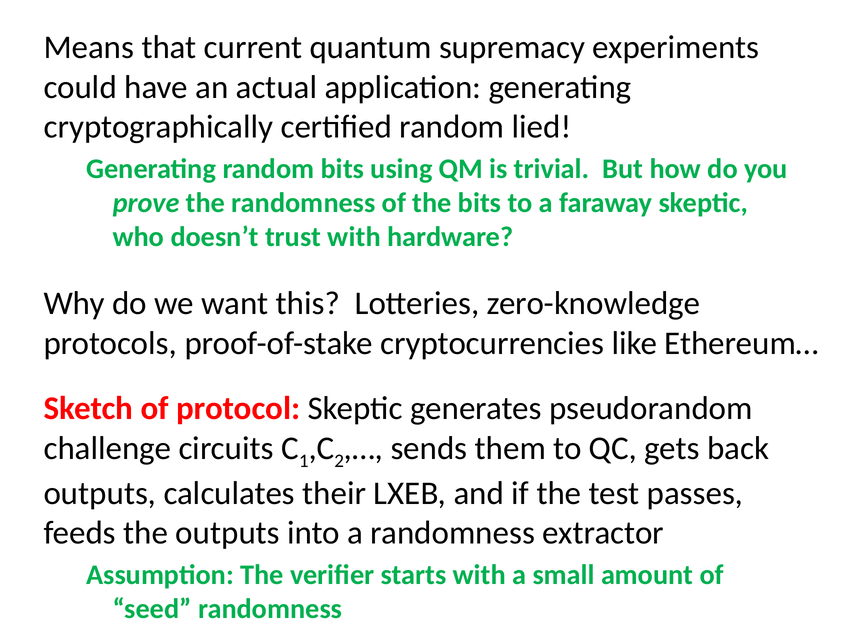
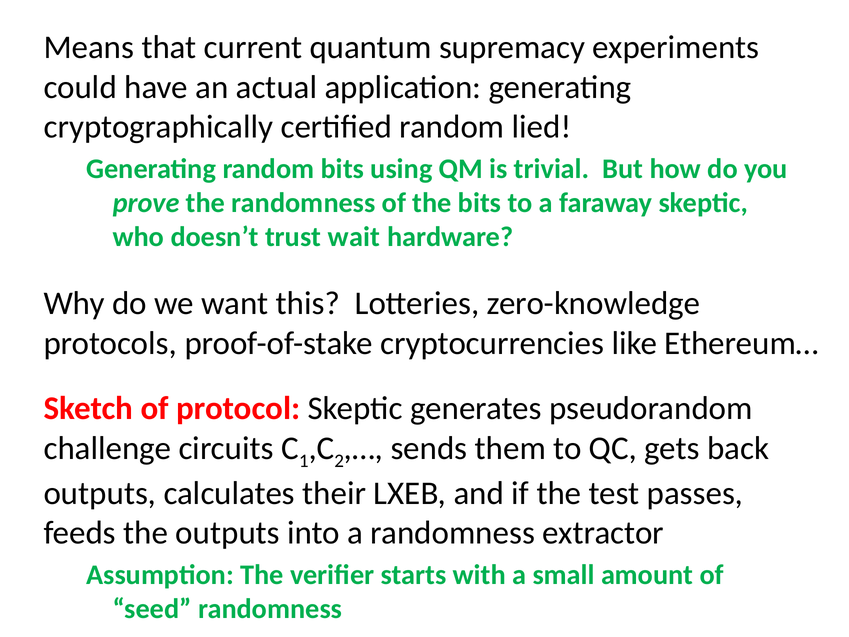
trust with: with -> wait
